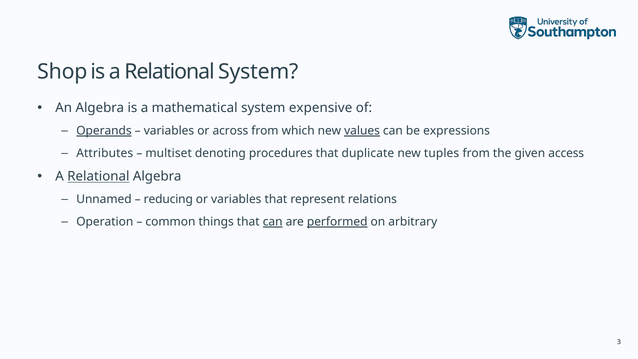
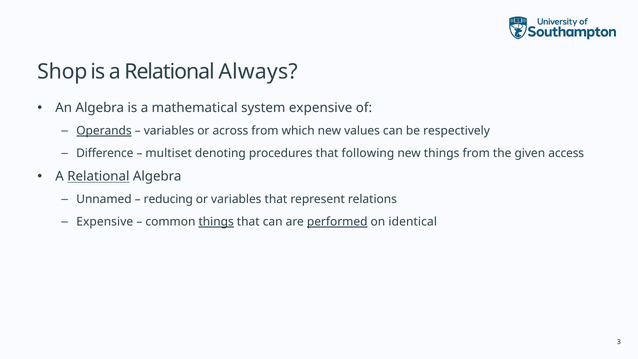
Relational System: System -> Always
values underline: present -> none
expressions: expressions -> respectively
Attributes: Attributes -> Difference
duplicate: duplicate -> following
new tuples: tuples -> things
Operation at (105, 222): Operation -> Expensive
things at (216, 222) underline: none -> present
can at (273, 222) underline: present -> none
arbitrary: arbitrary -> identical
